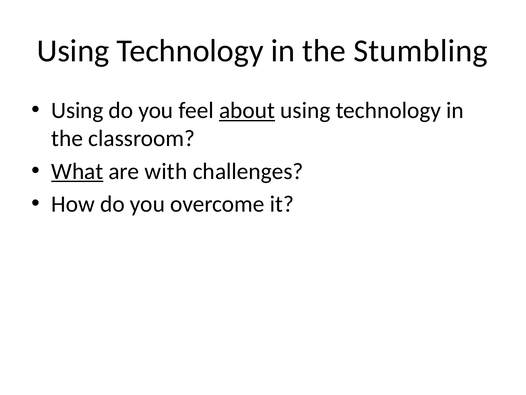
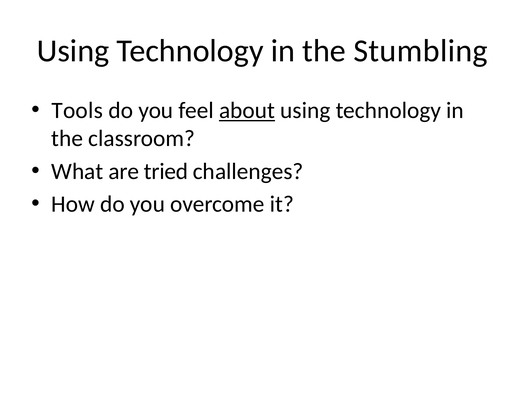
Using at (77, 110): Using -> Tools
What underline: present -> none
with: with -> tried
